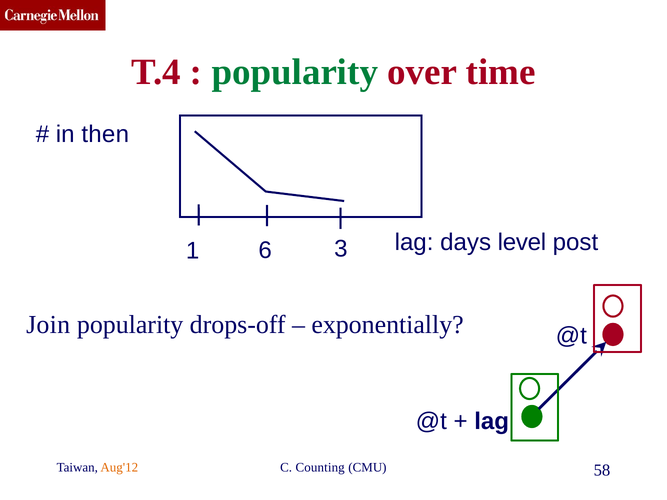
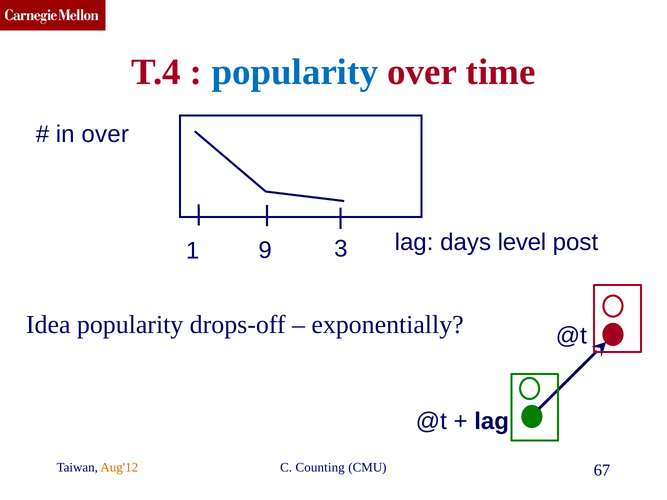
popularity at (295, 72) colour: green -> blue
in then: then -> over
6: 6 -> 9
Join: Join -> Idea
58: 58 -> 67
